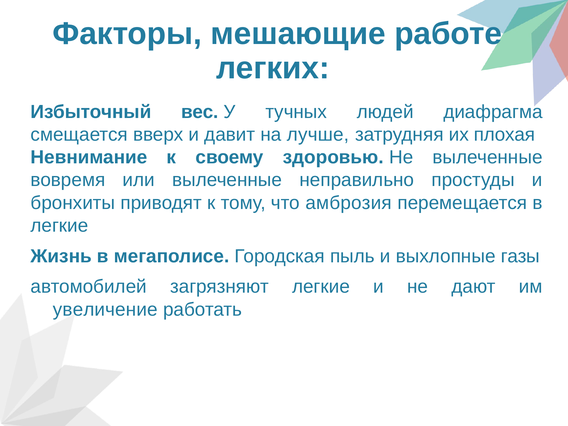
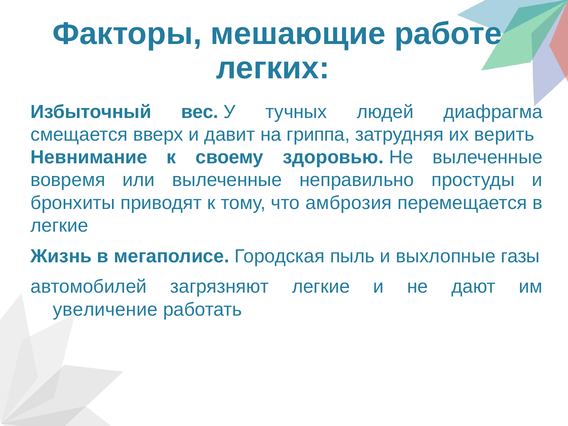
лучше: лучше -> гриппа
плохая: плохая -> верить
